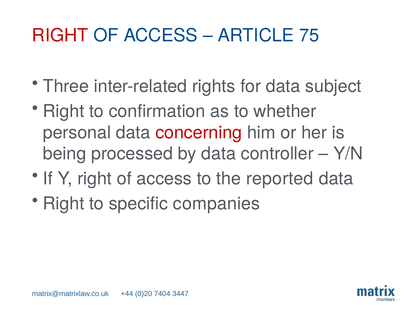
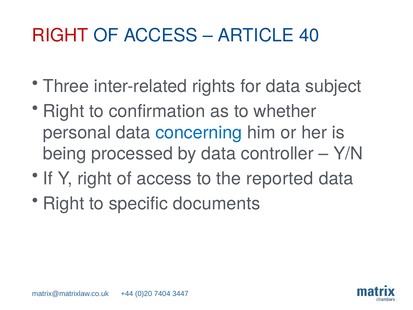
75: 75 -> 40
concerning colour: red -> blue
companies: companies -> documents
